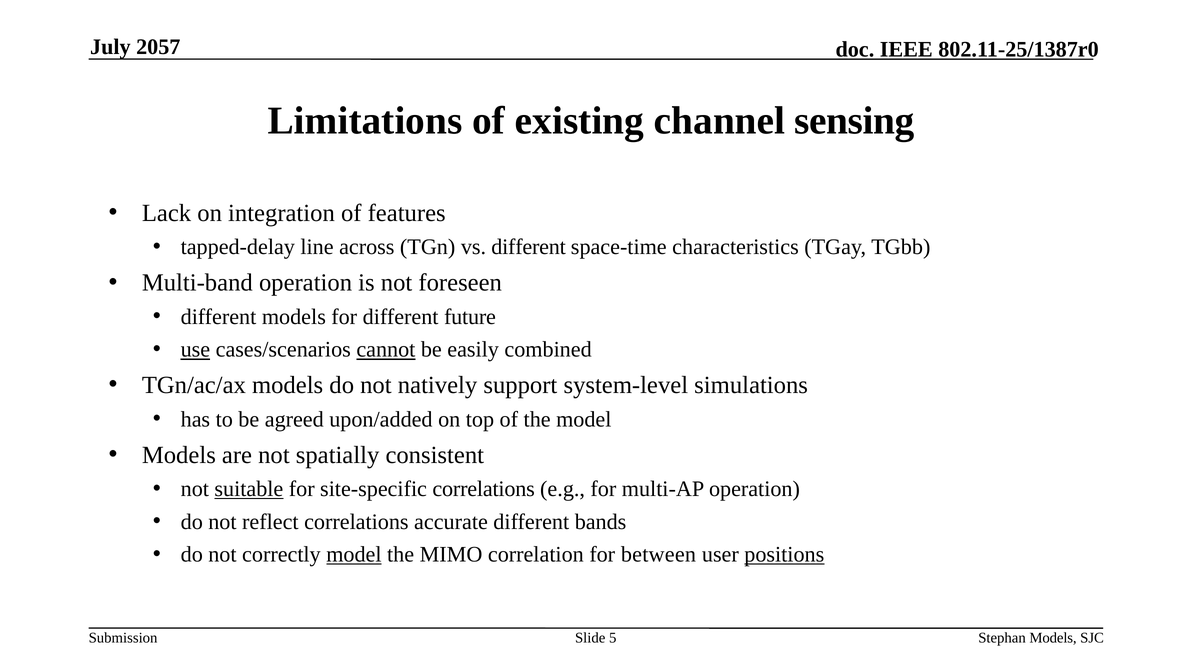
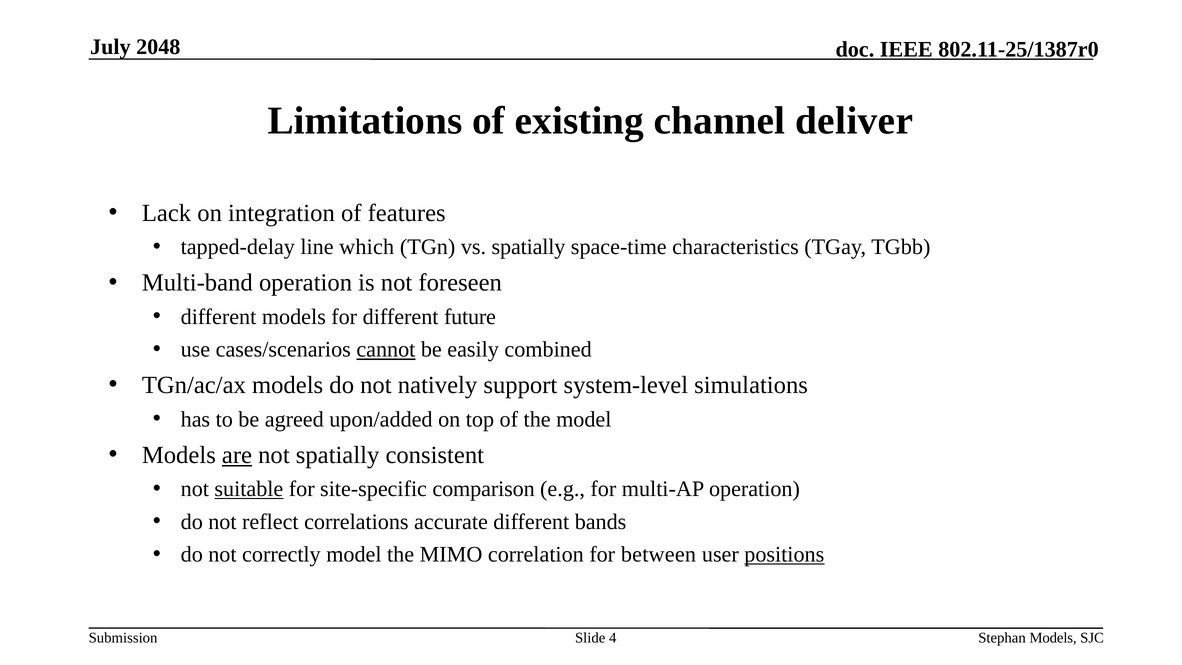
2057: 2057 -> 2048
sensing: sensing -> deliver
across: across -> which
vs different: different -> spatially
use underline: present -> none
are underline: none -> present
site-specific correlations: correlations -> comparison
model at (354, 554) underline: present -> none
5: 5 -> 4
